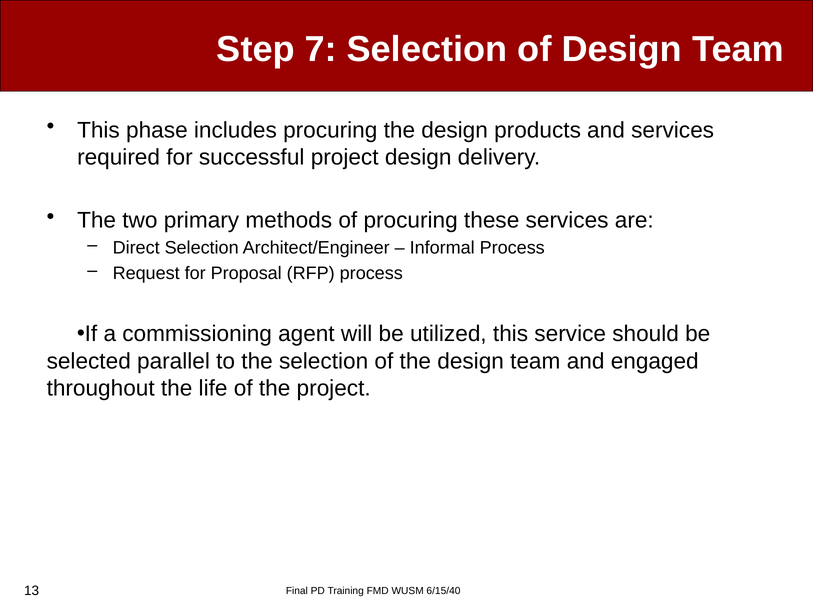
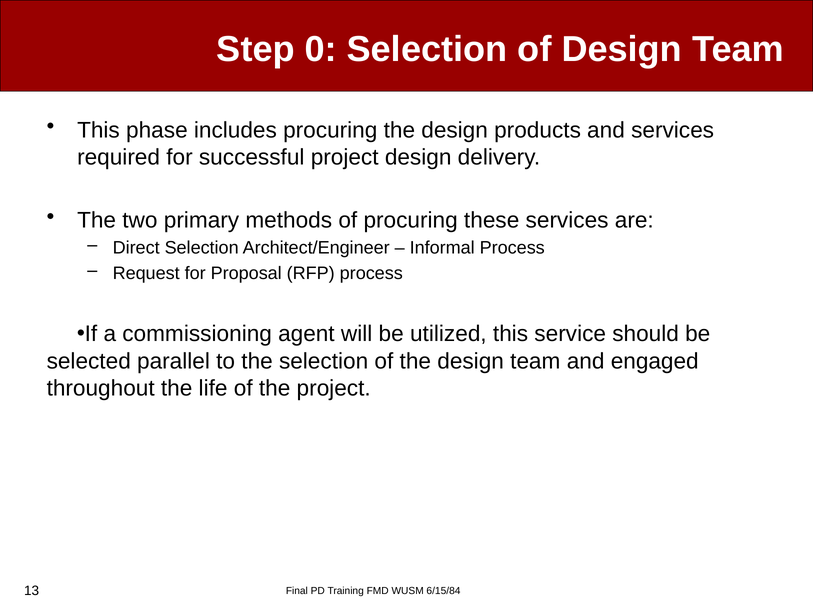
7: 7 -> 0
6/15/40: 6/15/40 -> 6/15/84
